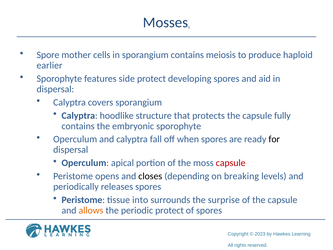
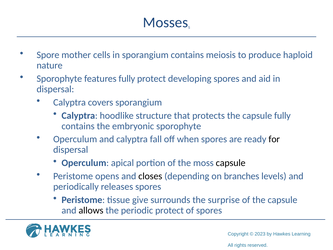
earlier: earlier -> nature
features side: side -> fully
capsule at (231, 163) colour: red -> black
breaking: breaking -> branches
into: into -> give
allows colour: orange -> black
